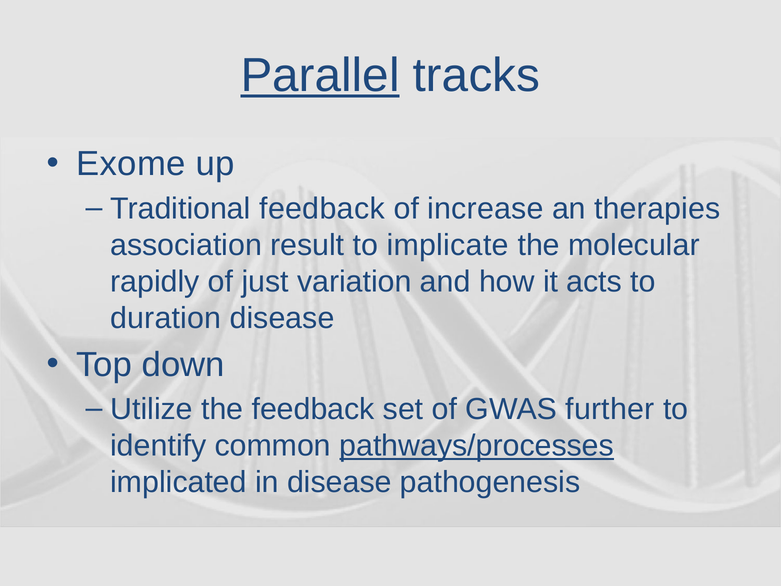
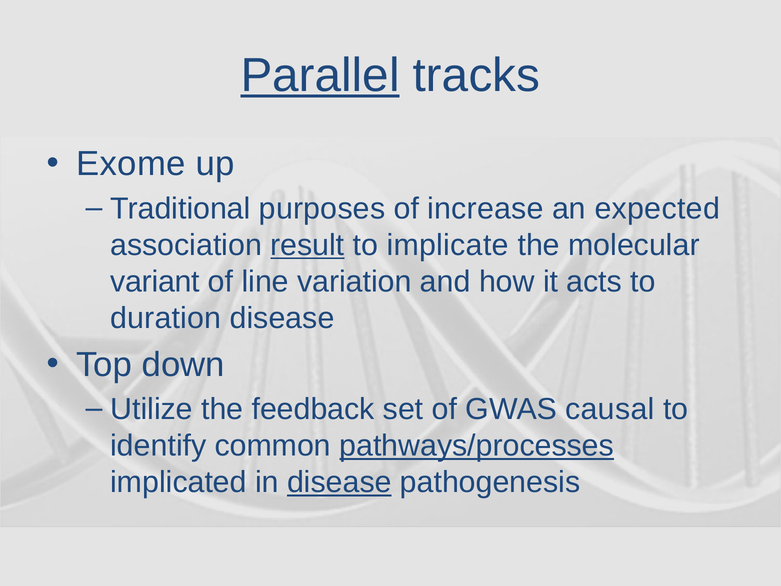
Traditional feedback: feedback -> purposes
therapies: therapies -> expected
result underline: none -> present
rapidly: rapidly -> variant
just: just -> line
further: further -> causal
disease at (339, 482) underline: none -> present
